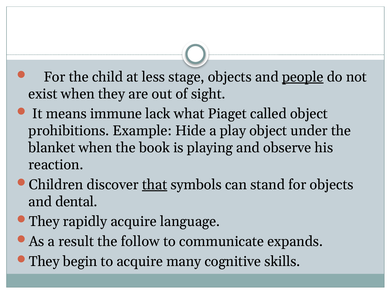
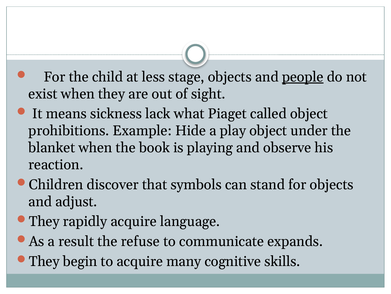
immune: immune -> sickness
that underline: present -> none
dental: dental -> adjust
follow: follow -> refuse
